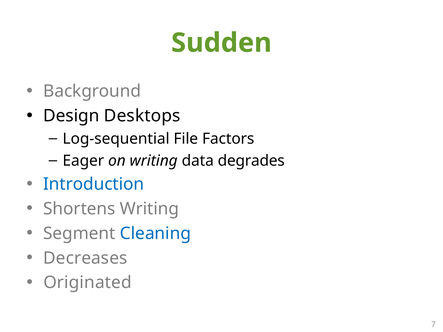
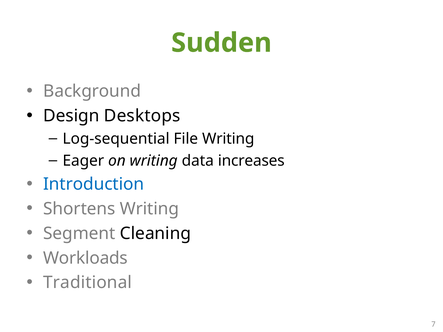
File Factors: Factors -> Writing
degrades: degrades -> increases
Cleaning colour: blue -> black
Decreases: Decreases -> Workloads
Originated: Originated -> Traditional
